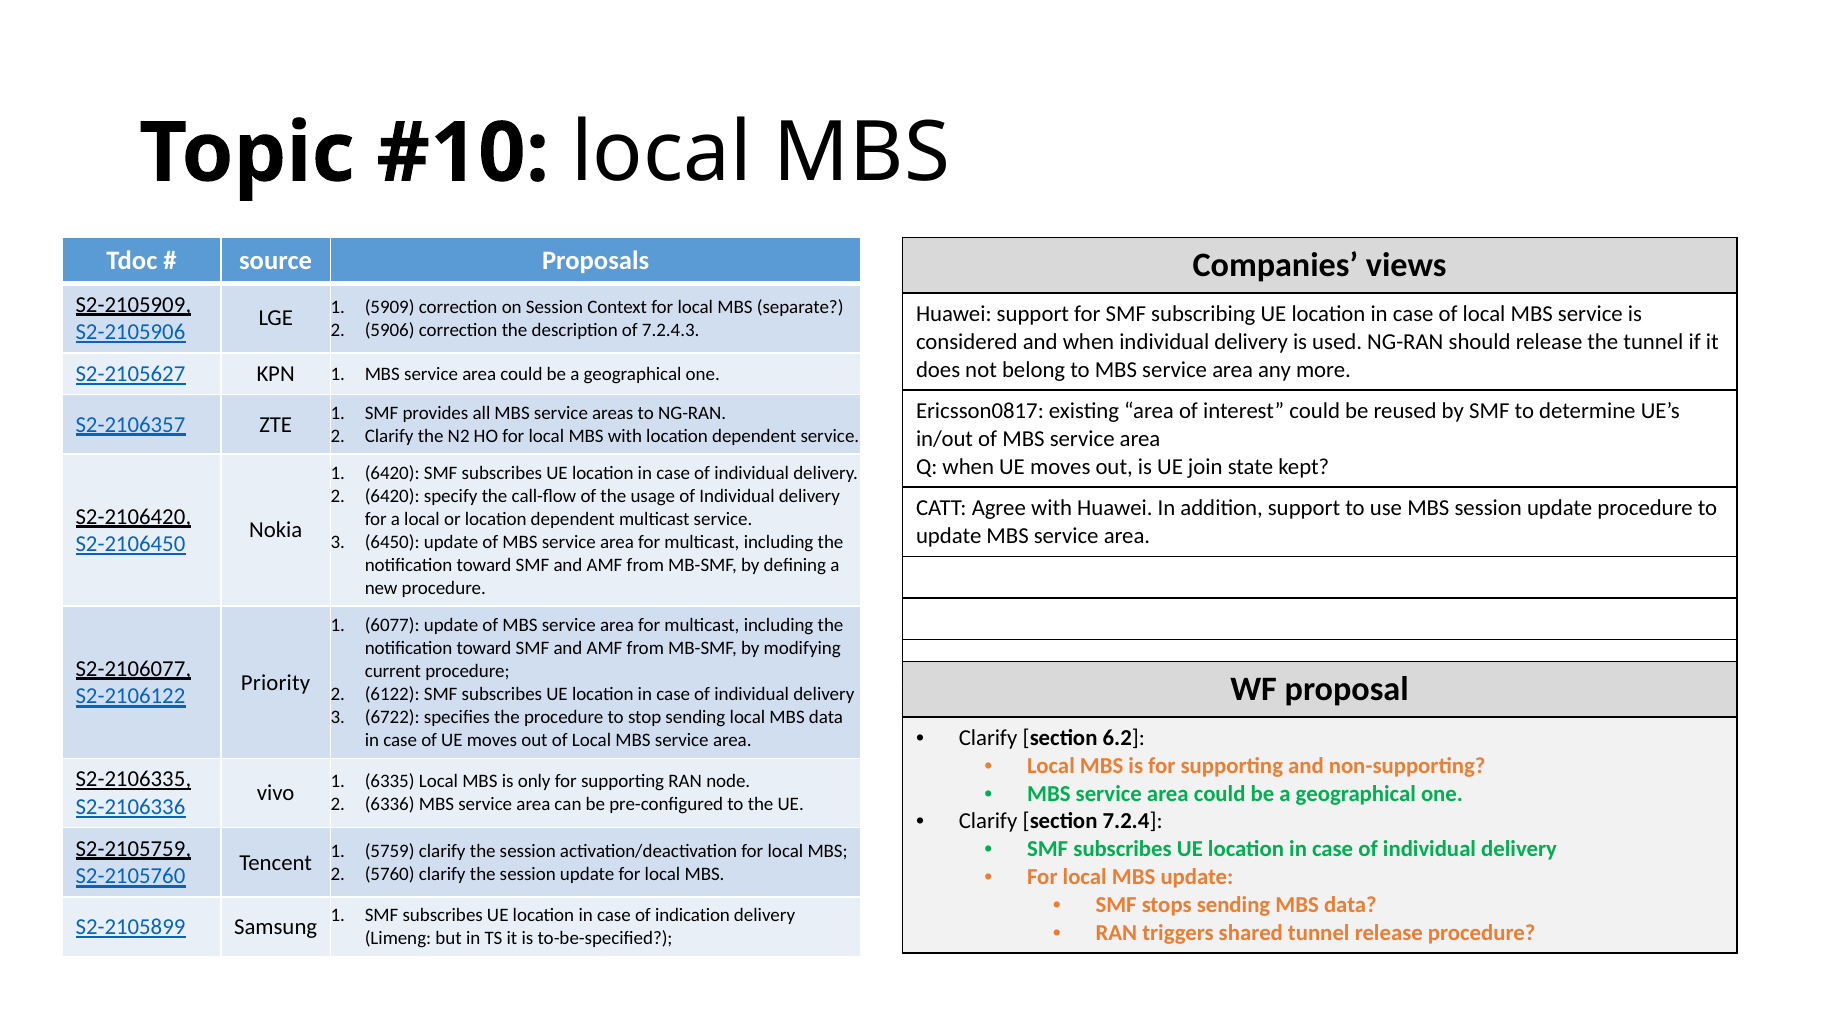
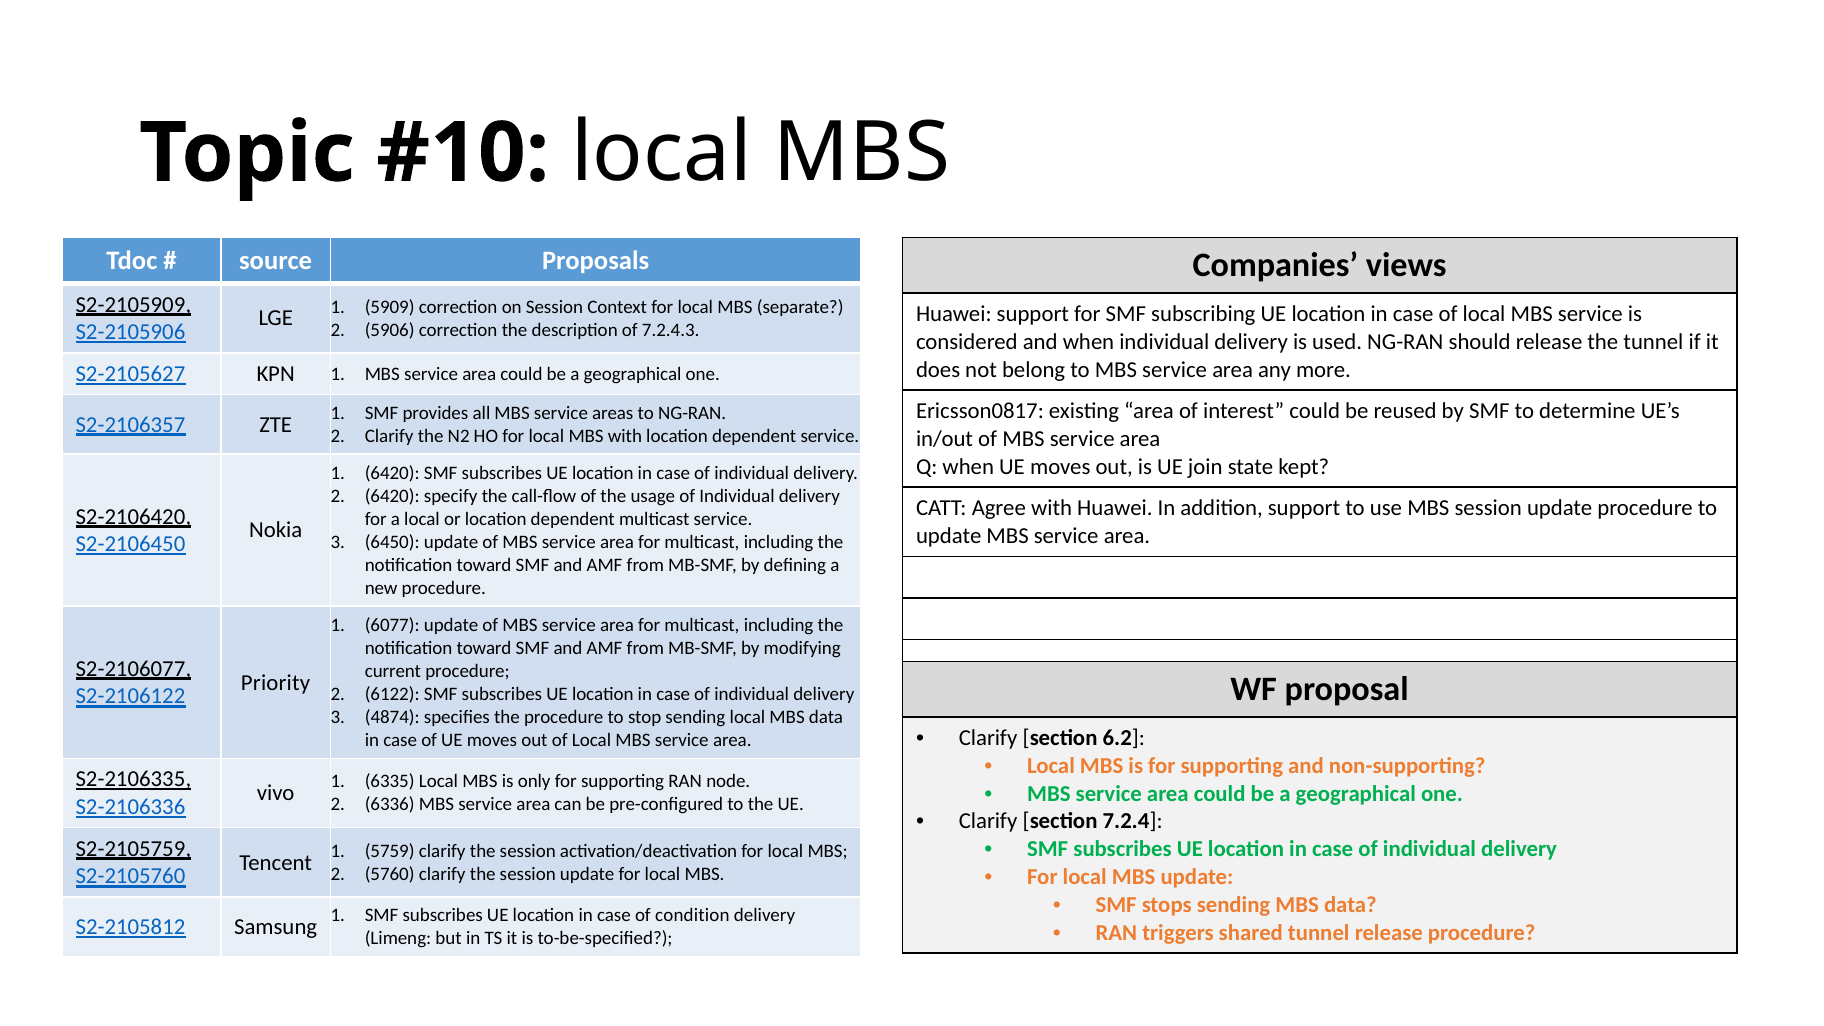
6722: 6722 -> 4874
indication: indication -> condition
S2-2105899: S2-2105899 -> S2-2105812
